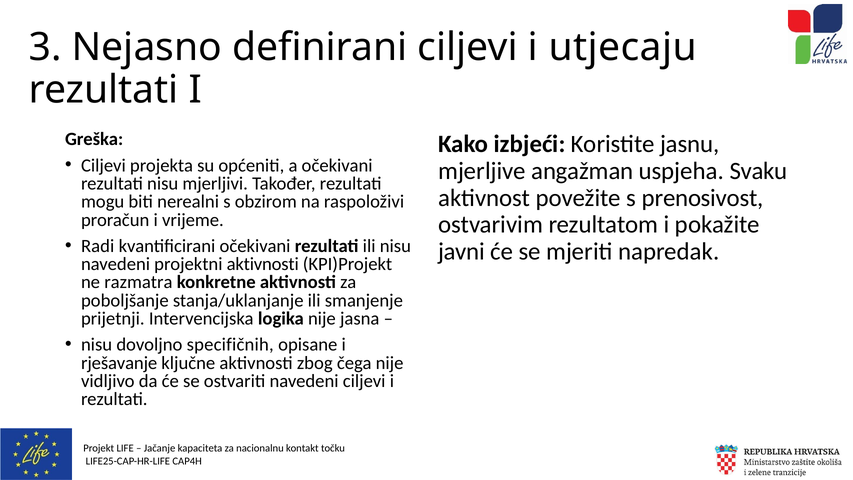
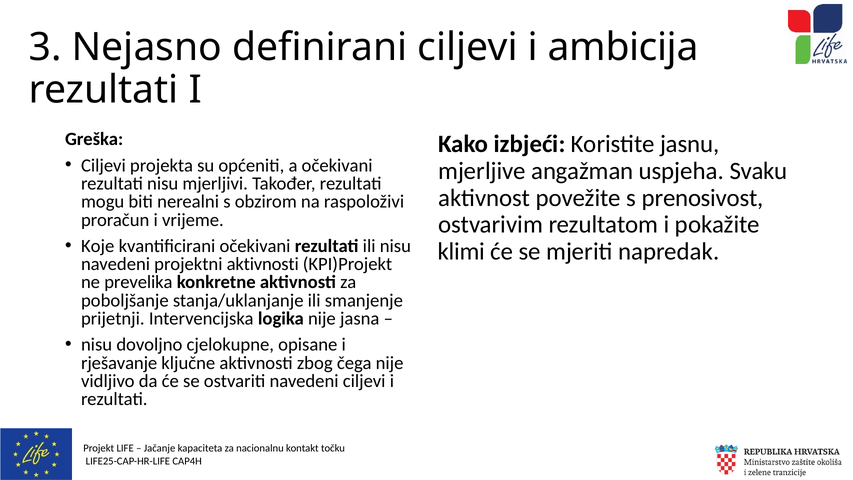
utjecaju: utjecaju -> ambicija
Radi: Radi -> Koje
javni: javni -> klimi
razmatra: razmatra -> prevelika
specifičnih: specifičnih -> cjelokupne
